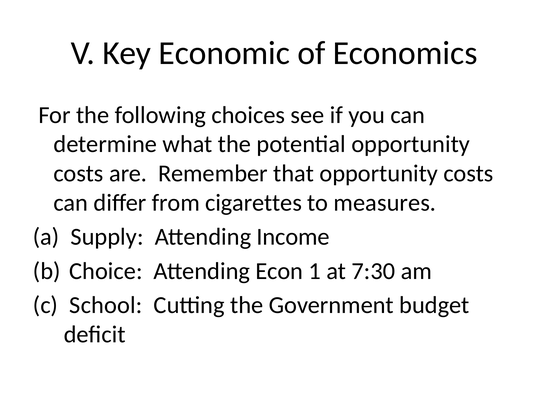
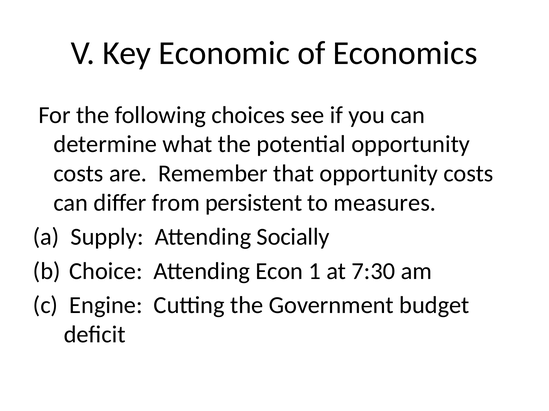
cigarettes: cigarettes -> persistent
Income: Income -> Socially
School: School -> Engine
